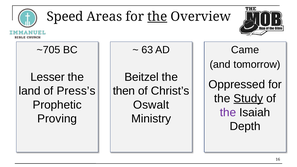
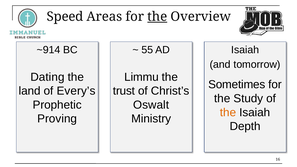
~705: ~705 -> ~914
63: 63 -> 55
Came at (245, 50): Came -> Isaiah
Lesser: Lesser -> Dating
Beitzel: Beitzel -> Limmu
Oppressed: Oppressed -> Sometimes
Press’s: Press’s -> Every’s
then: then -> trust
Study underline: present -> none
the at (228, 112) colour: purple -> orange
